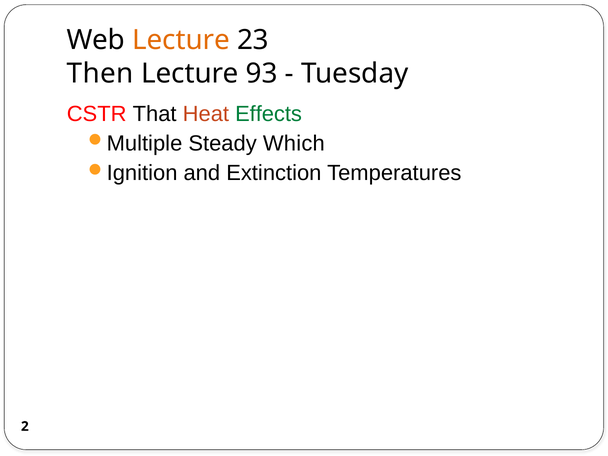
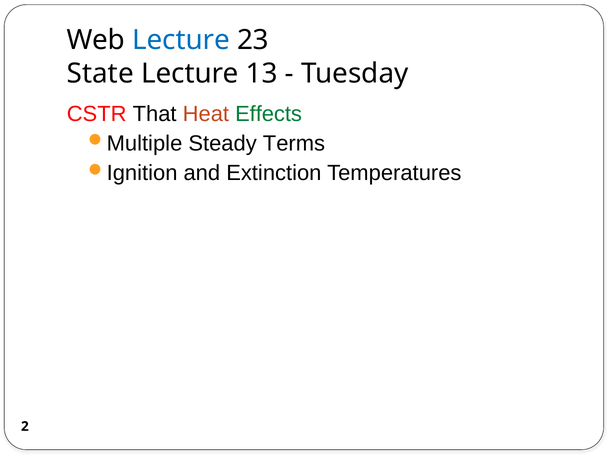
Lecture at (181, 40) colour: orange -> blue
Then: Then -> State
93: 93 -> 13
Which: Which -> Terms
